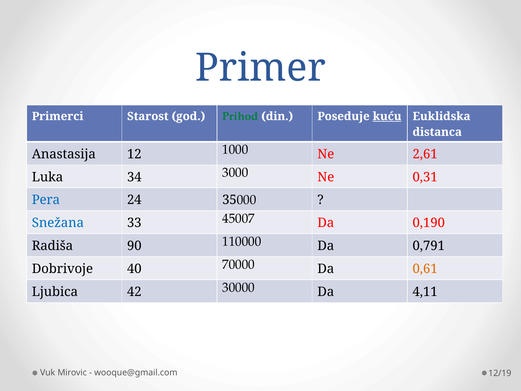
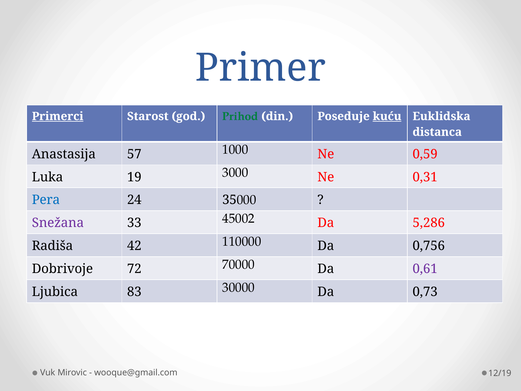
Primerci underline: none -> present
12: 12 -> 57
2,61: 2,61 -> 0,59
34: 34 -> 19
Snežana colour: blue -> purple
45007: 45007 -> 45002
0,190: 0,190 -> 5,286
90: 90 -> 42
0,791: 0,791 -> 0,756
40: 40 -> 72
0,61 colour: orange -> purple
42: 42 -> 83
4,11: 4,11 -> 0,73
